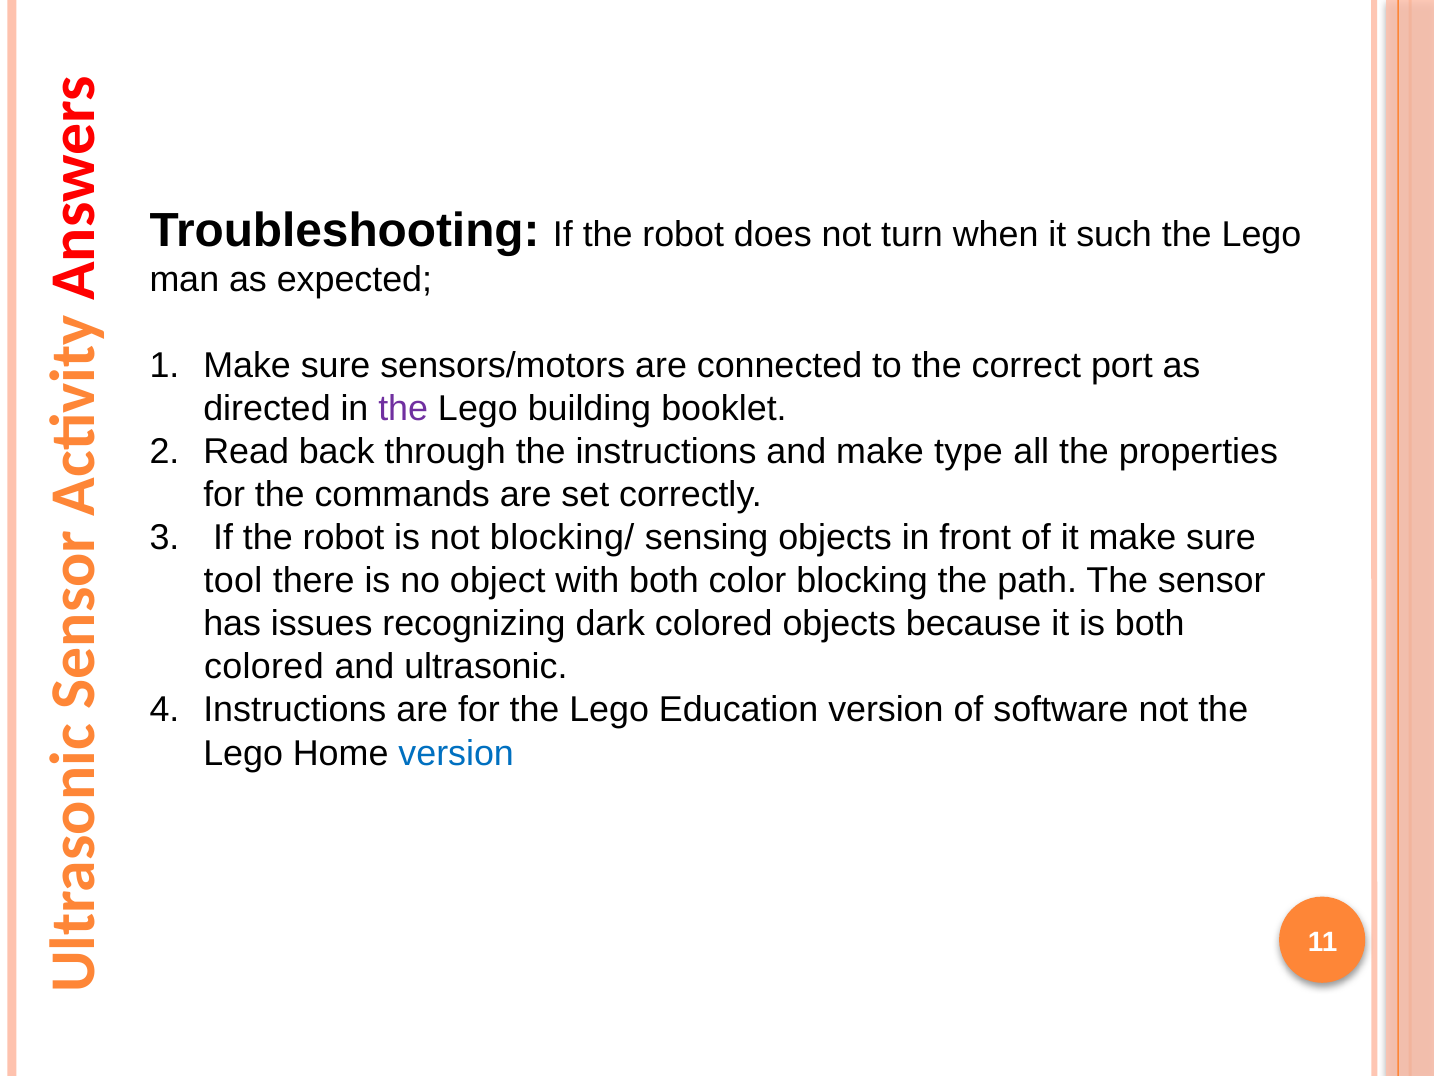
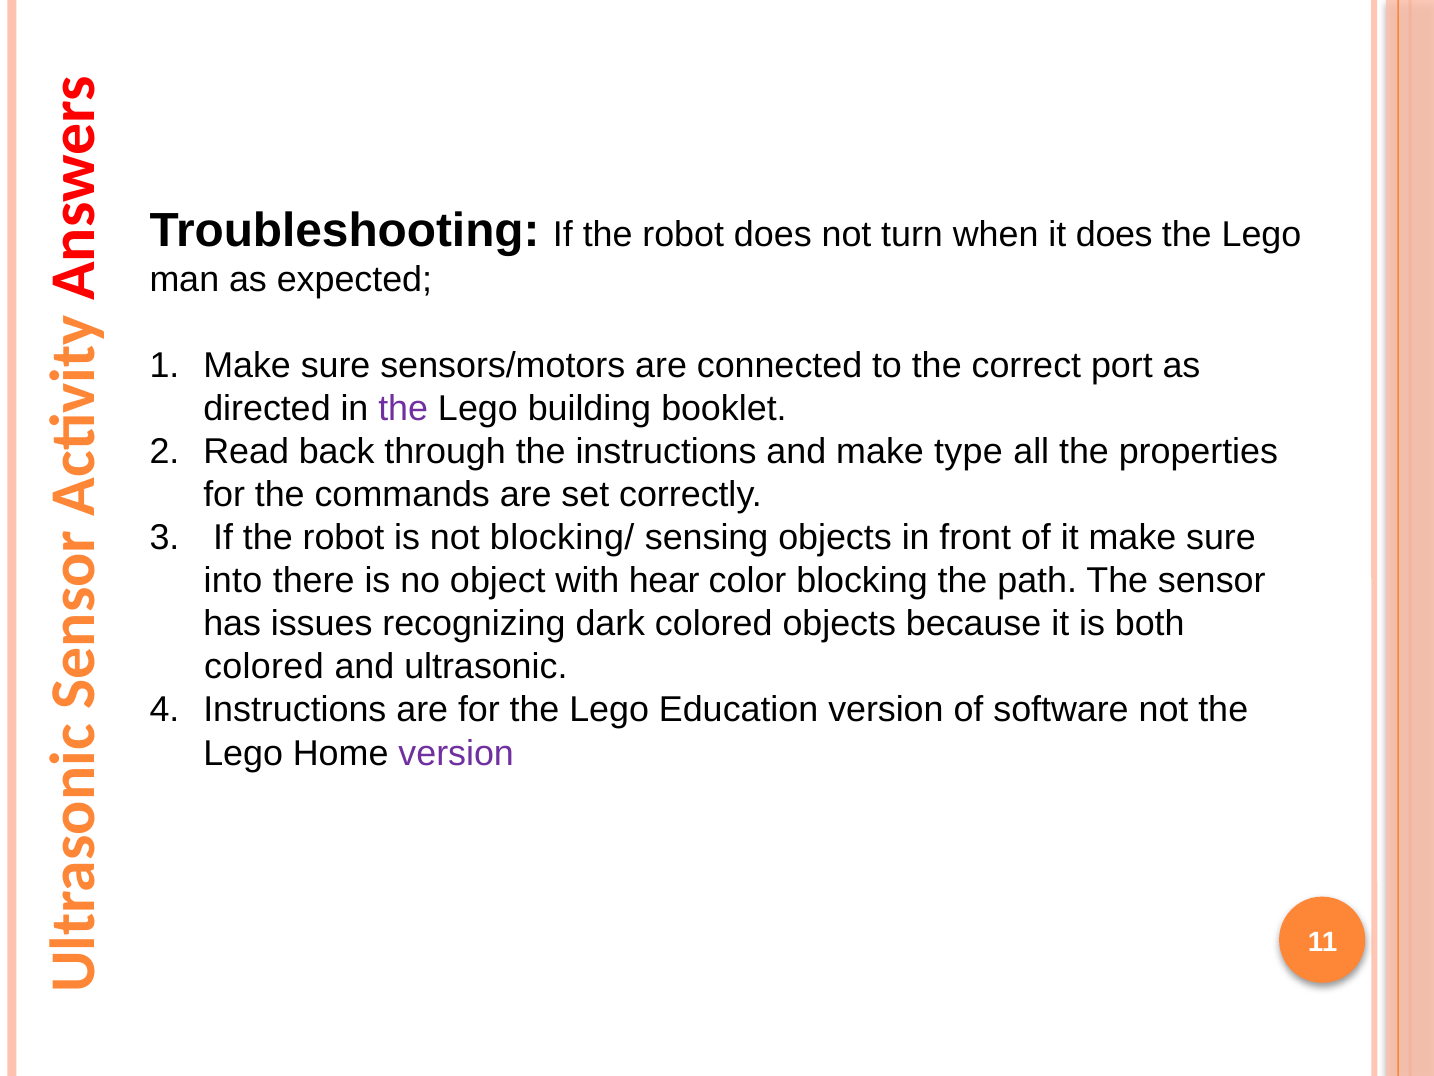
it such: such -> does
tool: tool -> into
with both: both -> hear
version at (456, 753) colour: blue -> purple
